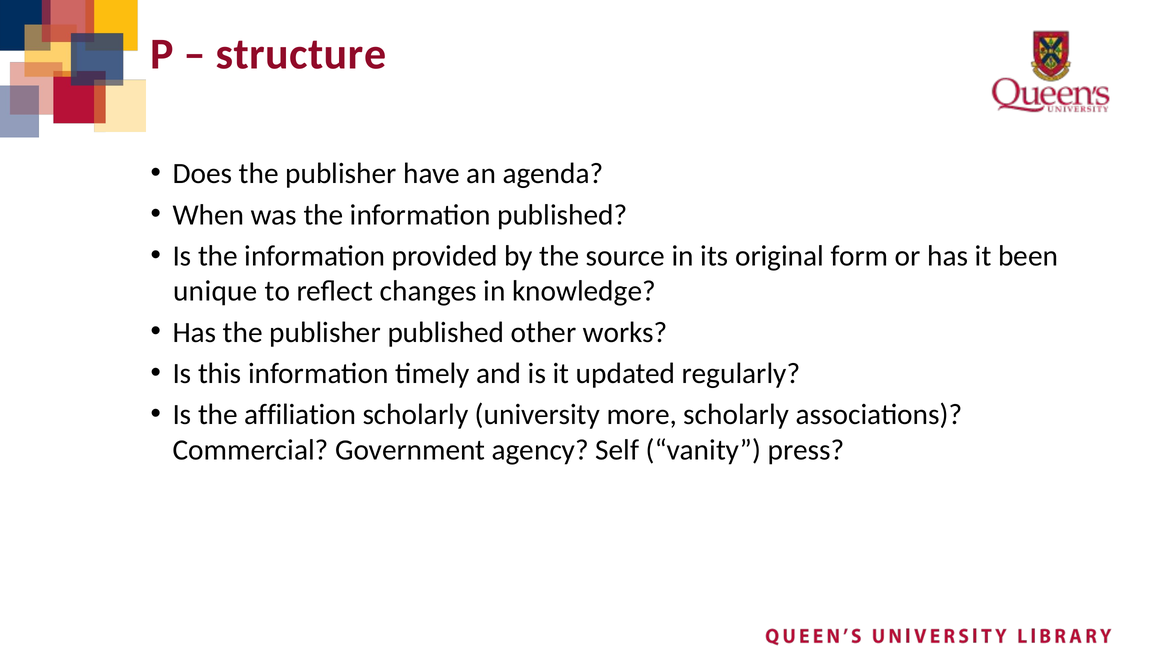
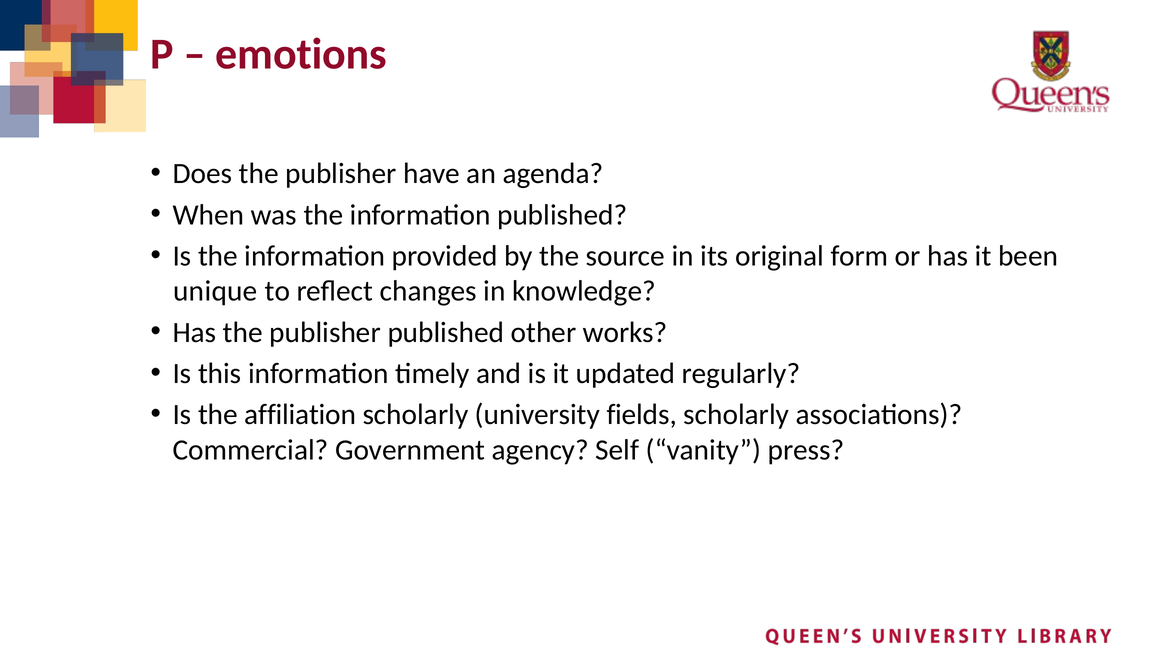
structure: structure -> emotions
more: more -> fields
